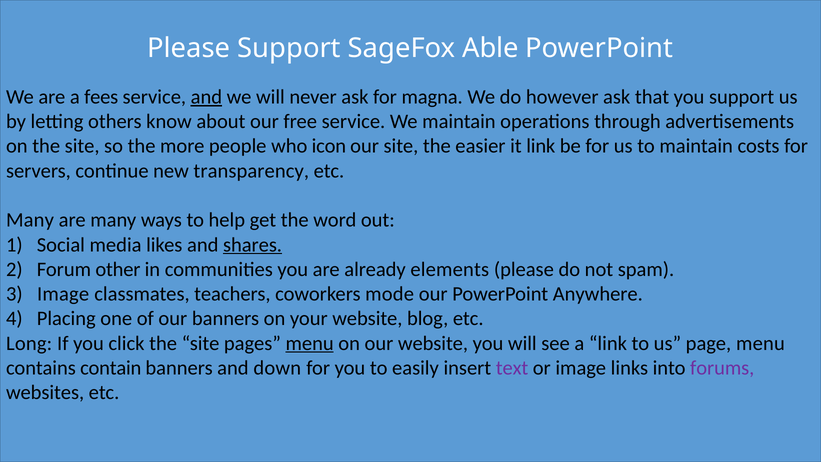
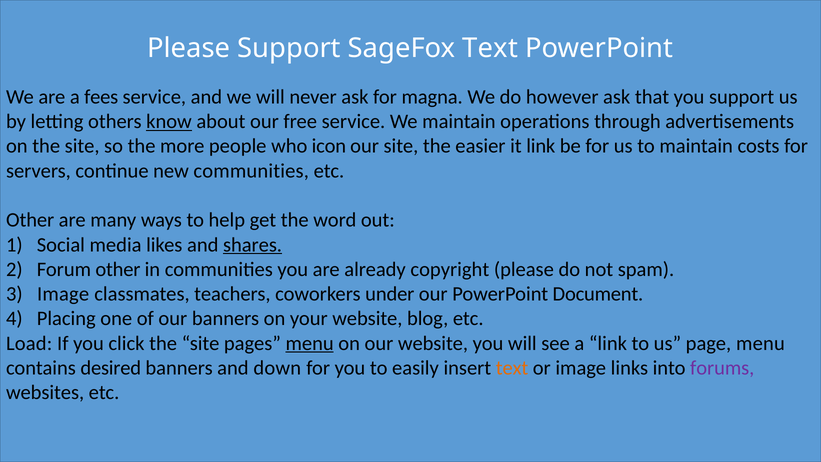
SageFox Able: Able -> Text
and at (206, 97) underline: present -> none
know underline: none -> present
new transparency: transparency -> communities
Many at (30, 220): Many -> Other
elements: elements -> copyright
mode: mode -> under
Anywhere: Anywhere -> Document
Long: Long -> Load
contain: contain -> desired
text at (512, 368) colour: purple -> orange
